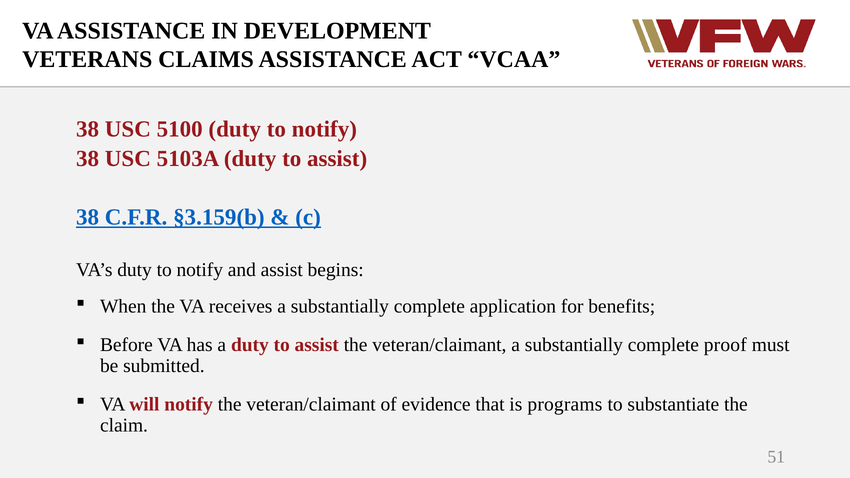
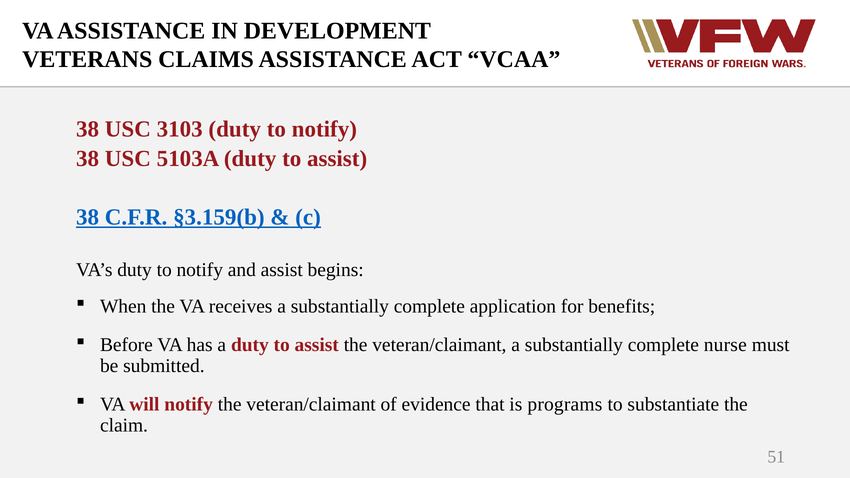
5100: 5100 -> 3103
proof: proof -> nurse
